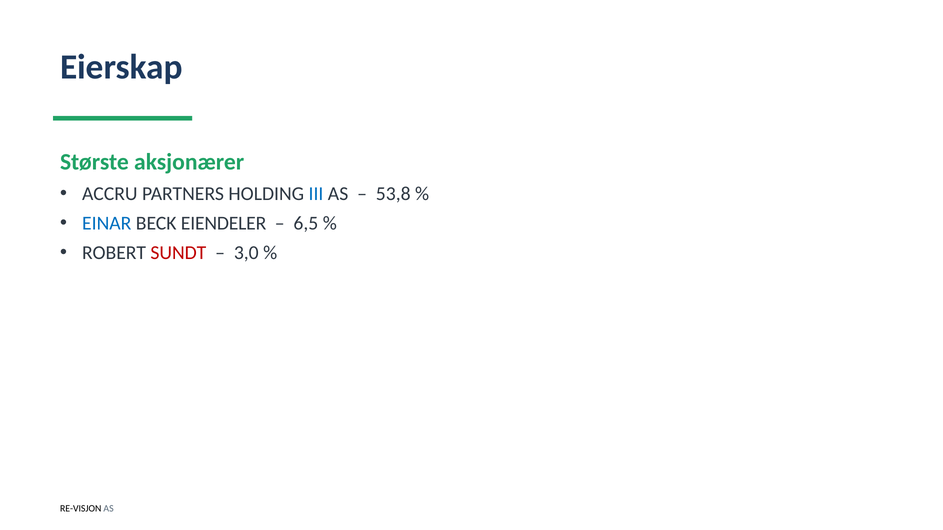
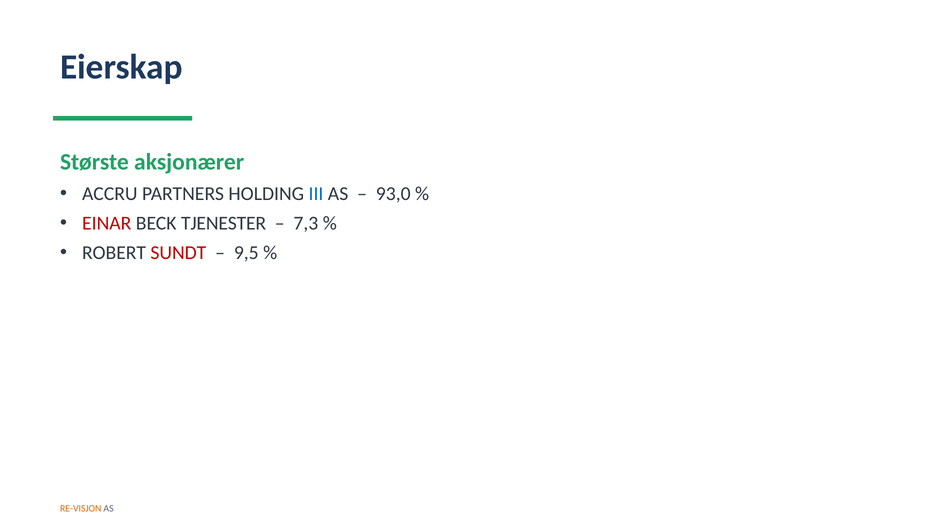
53,8: 53,8 -> 93,0
EINAR colour: blue -> red
EIENDELER: EIENDELER -> TJENESTER
6,5: 6,5 -> 7,3
3,0: 3,0 -> 9,5
RE-VISJON colour: black -> orange
